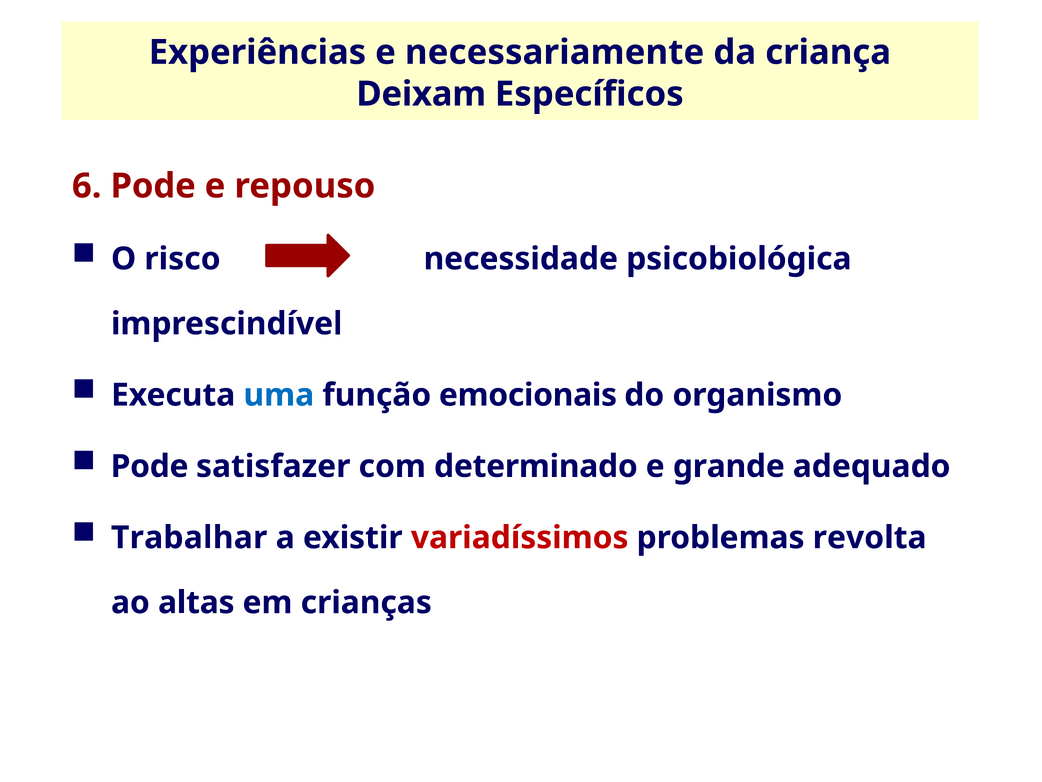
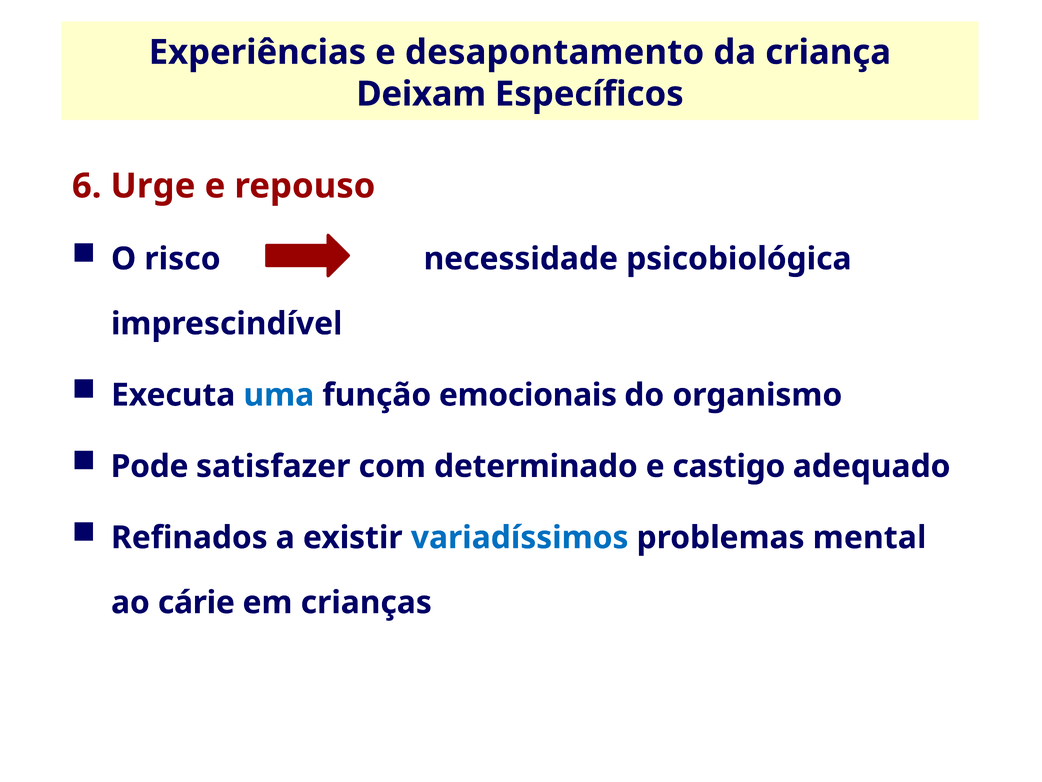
necessariamente: necessariamente -> desapontamento
6 Pode: Pode -> Urge
grande: grande -> castigo
Trabalhar: Trabalhar -> Refinados
variadíssimos colour: red -> blue
revolta: revolta -> mental
altas: altas -> cárie
